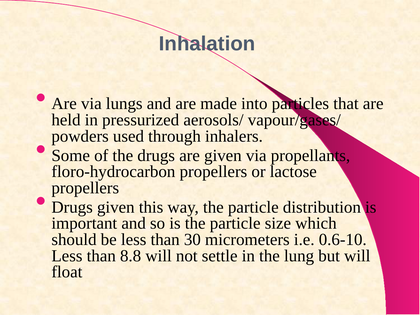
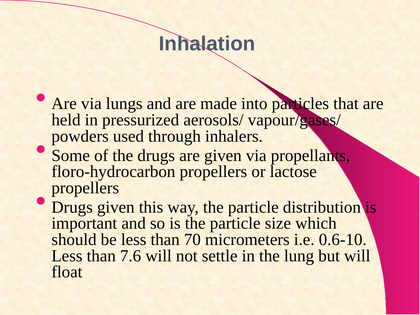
30: 30 -> 70
8.8: 8.8 -> 7.6
